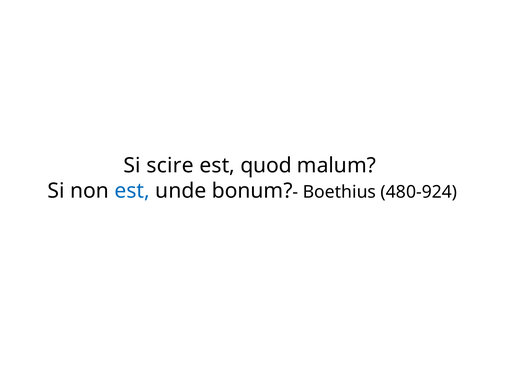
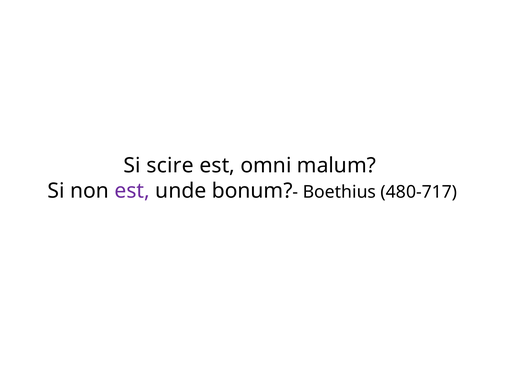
quod: quod -> omni
est at (132, 191) colour: blue -> purple
480-924: 480-924 -> 480-717
